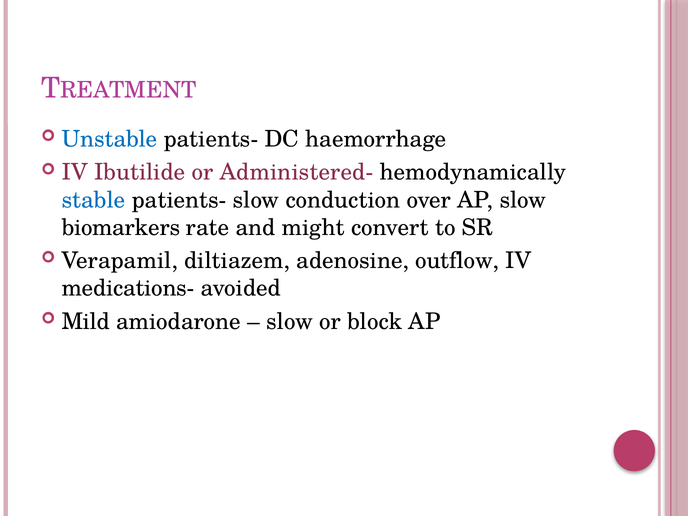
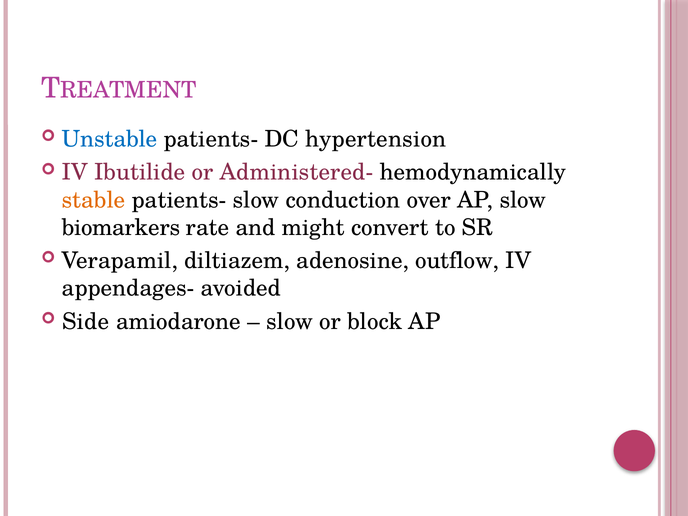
haemorrhage: haemorrhage -> hypertension
stable colour: blue -> orange
medications-: medications- -> appendages-
Mild: Mild -> Side
